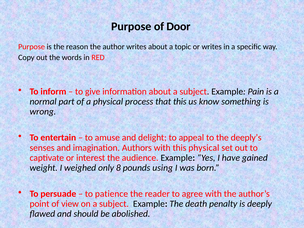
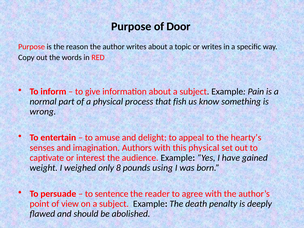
that this: this -> fish
deeply’s: deeply’s -> hearty’s
patience: patience -> sentence
